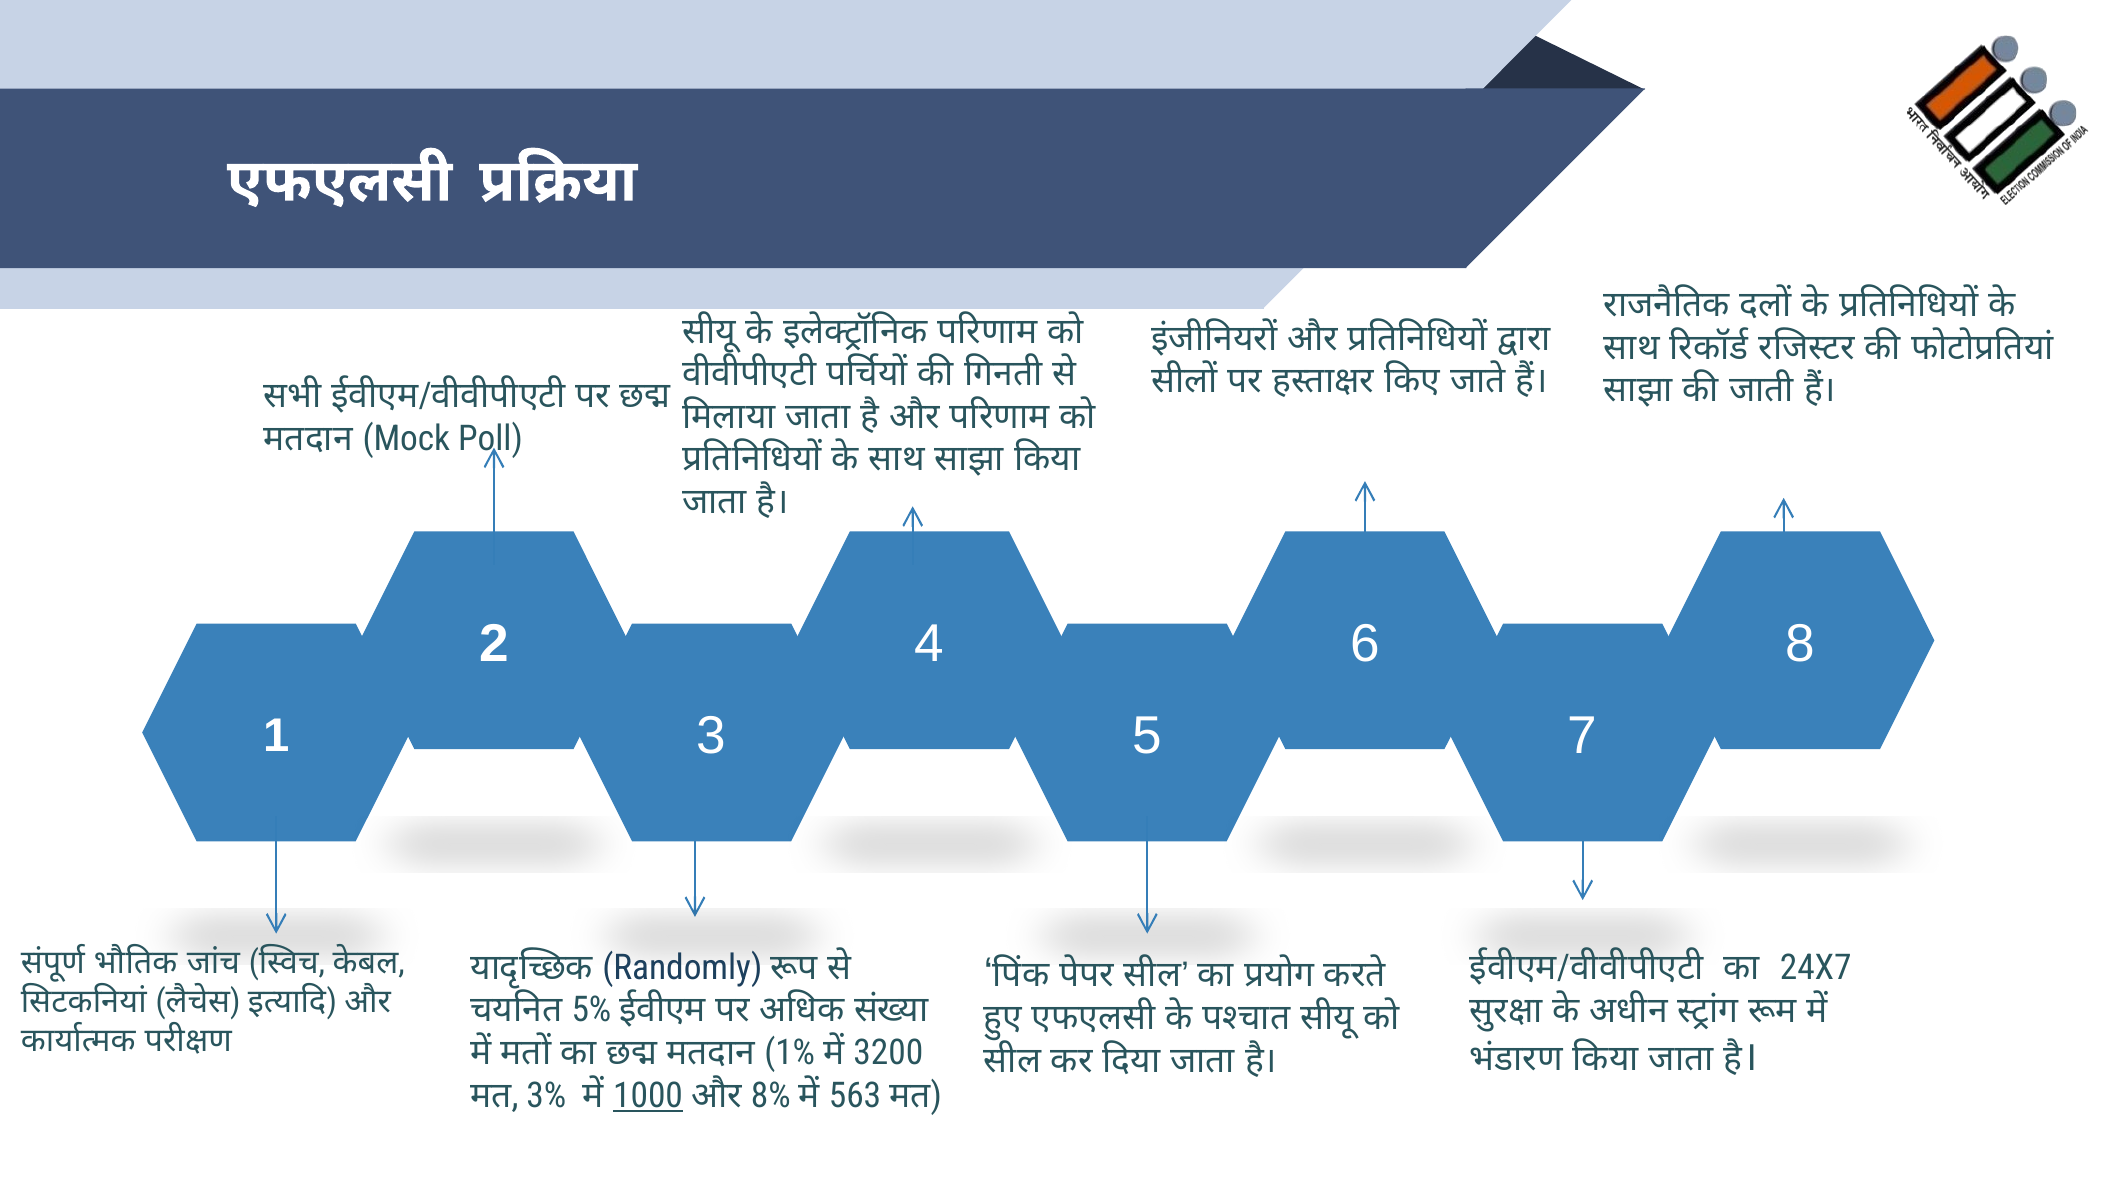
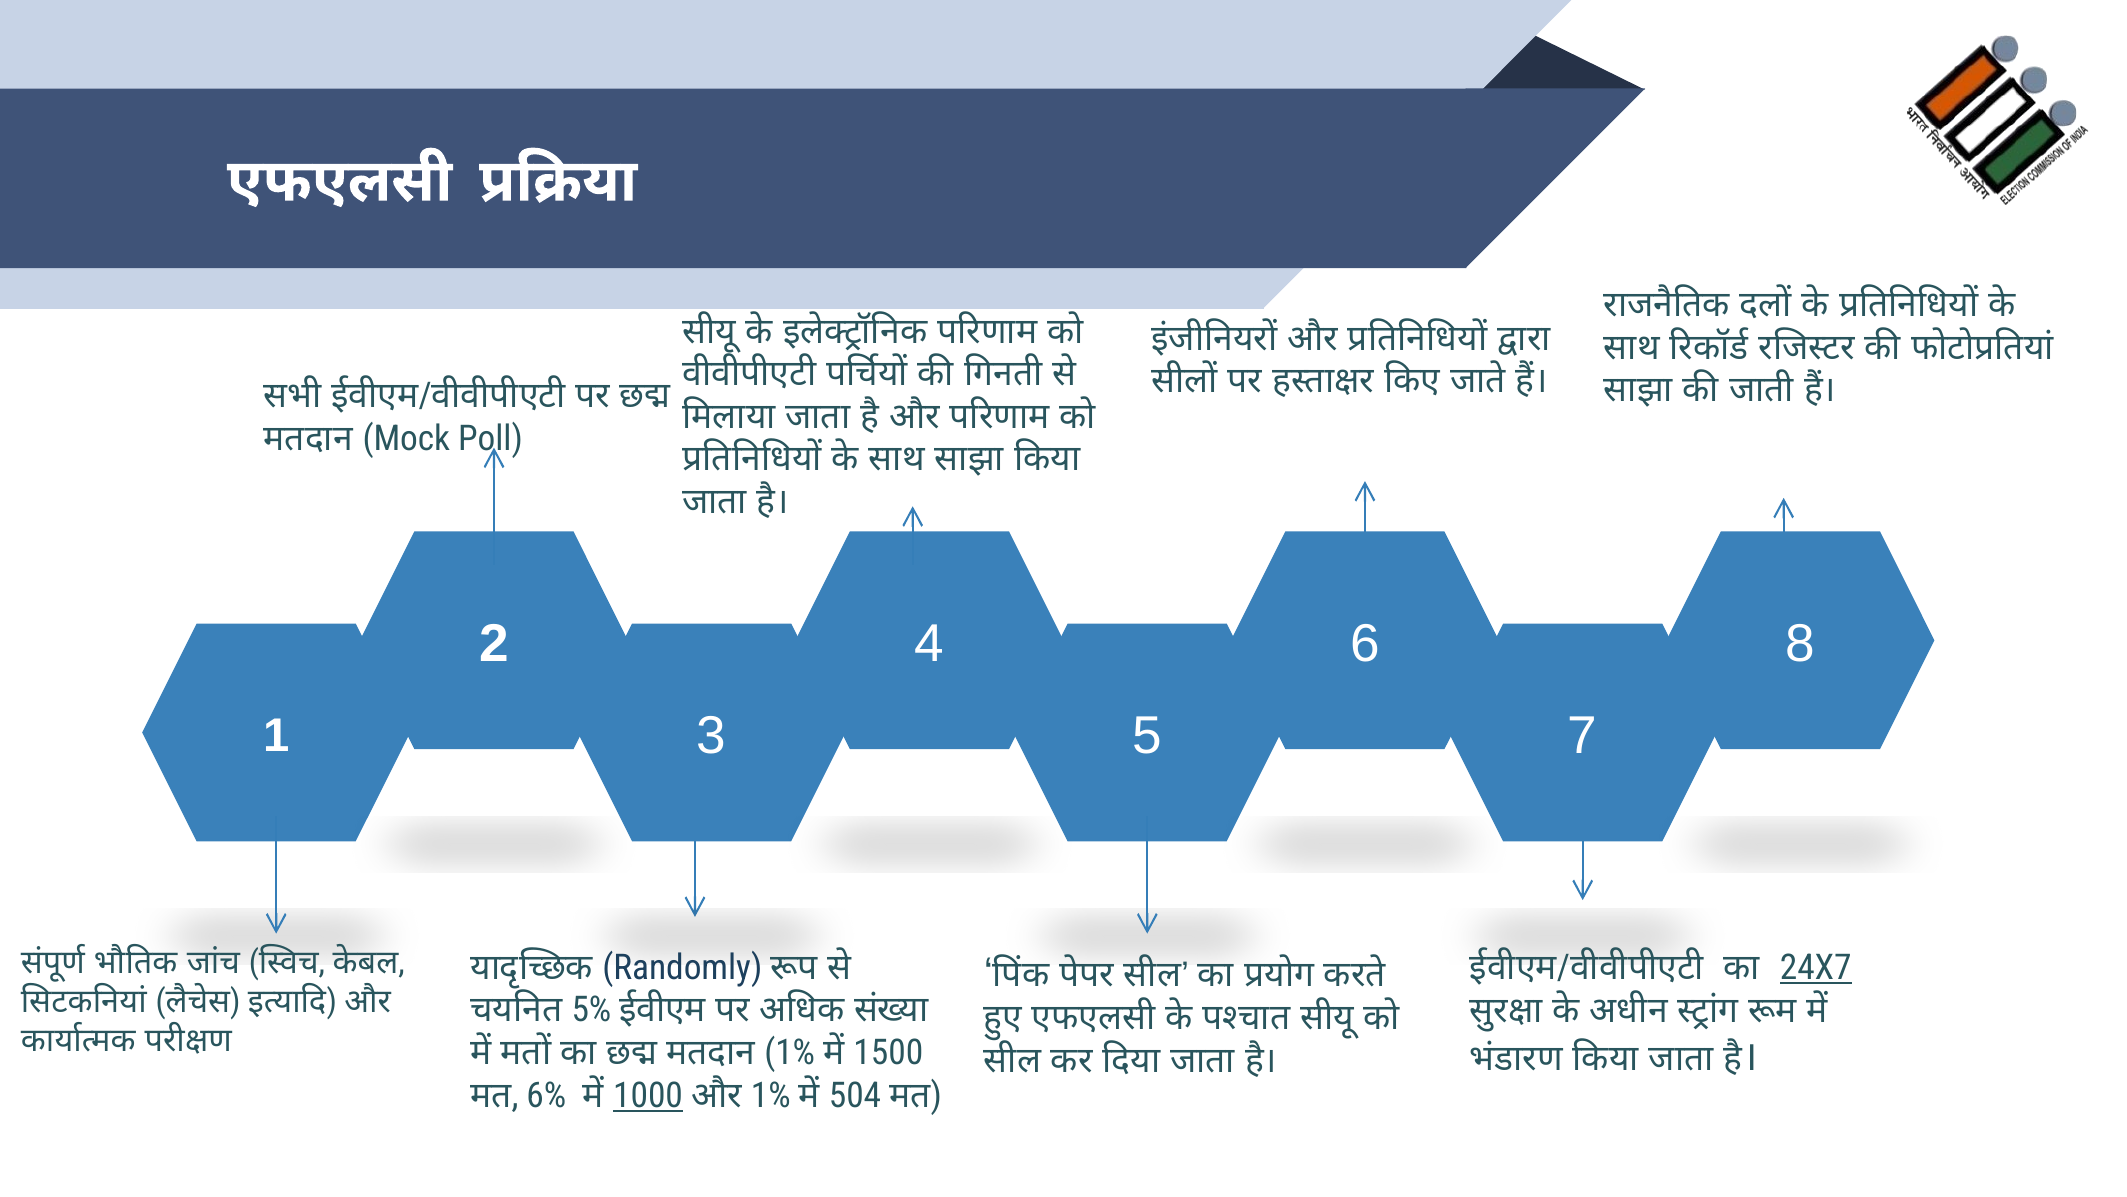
24X7 underline: none -> present
3200: 3200 -> 1500
3%: 3% -> 6%
8% at (771, 1095): 8% -> 1%
563: 563 -> 504
